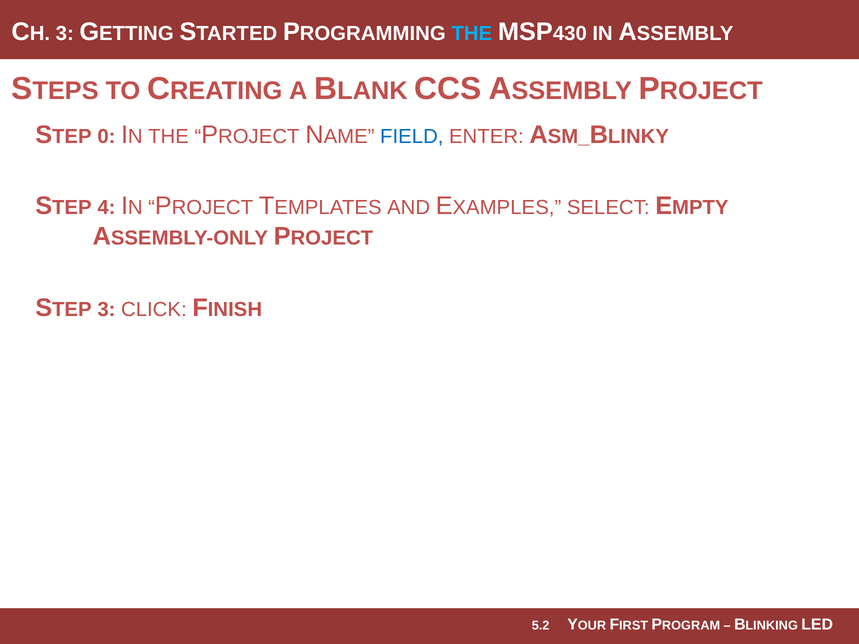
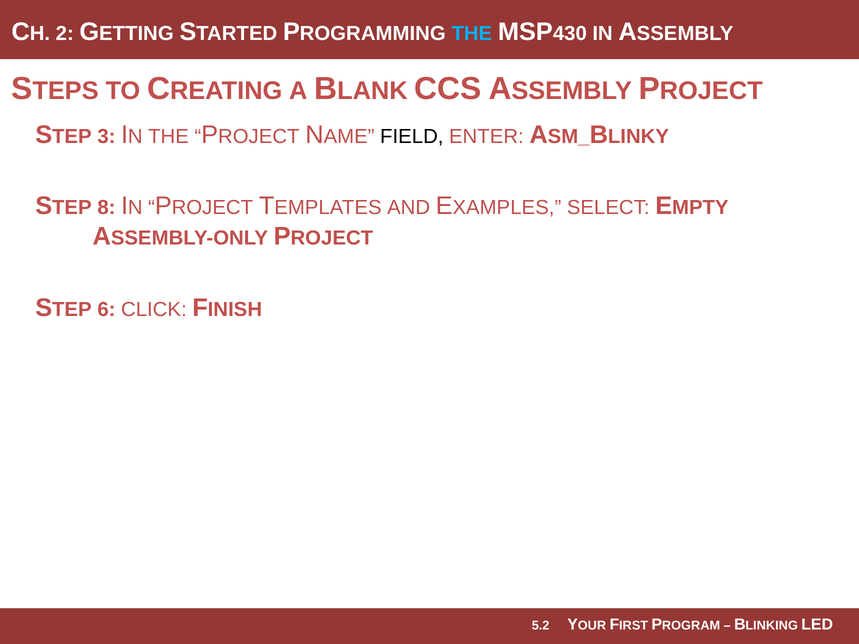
3 at (65, 34): 3 -> 2
0: 0 -> 3
FIELD colour: blue -> black
4: 4 -> 8
3 at (106, 310): 3 -> 6
